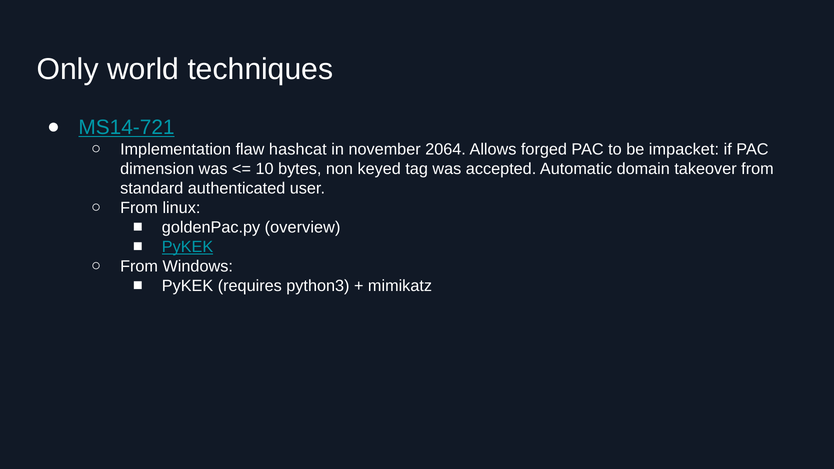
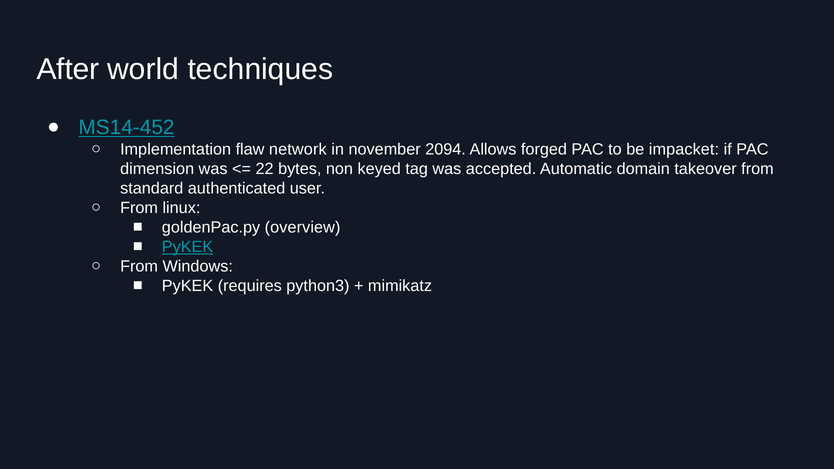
Only: Only -> After
MS14-721: MS14-721 -> MS14-452
hashcat: hashcat -> network
2064: 2064 -> 2094
10: 10 -> 22
